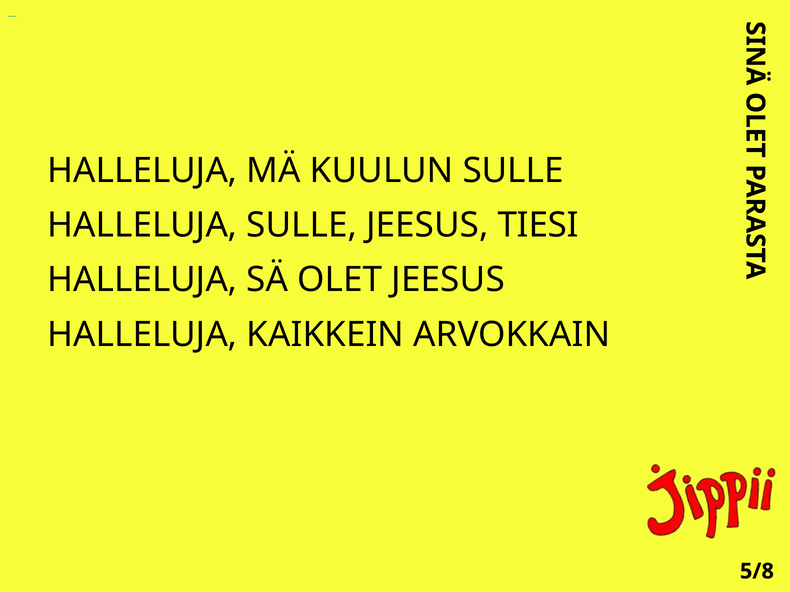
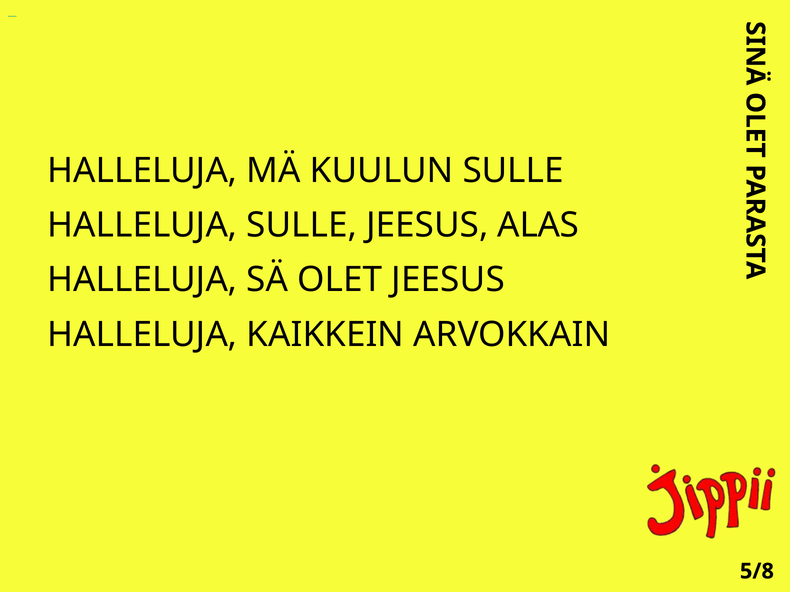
TIESI: TIESI -> ALAS
